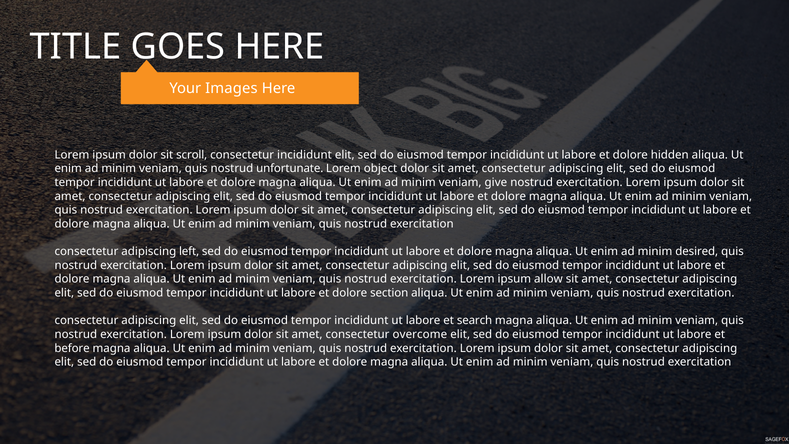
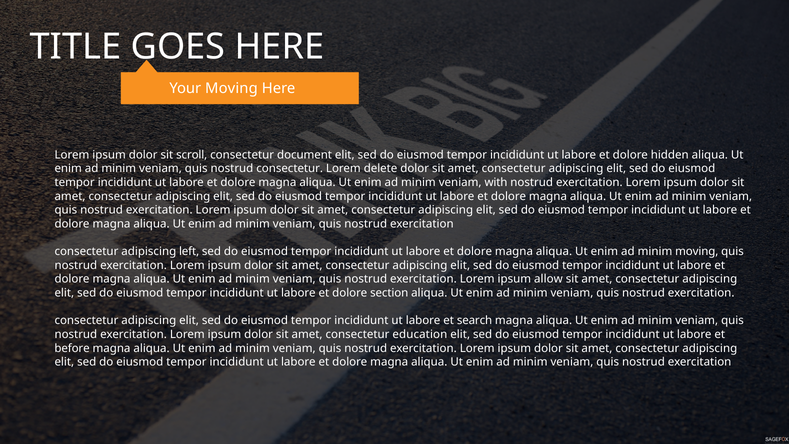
Your Images: Images -> Moving
consectetur incididunt: incididunt -> document
nostrud unfortunate: unfortunate -> consectetur
object: object -> delete
give: give -> with
minim desired: desired -> moving
overcome: overcome -> education
